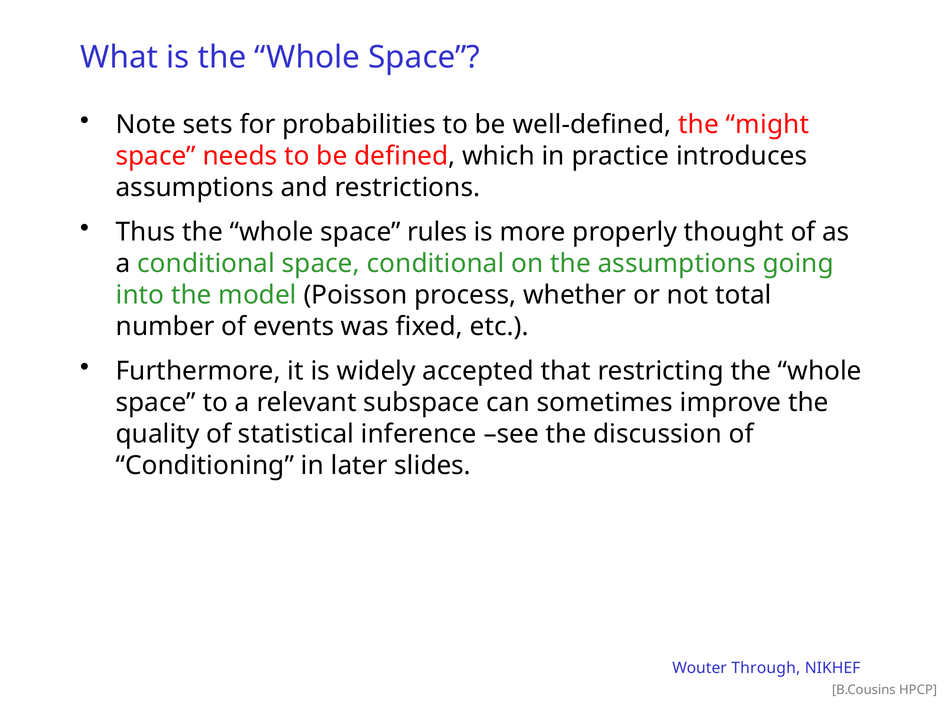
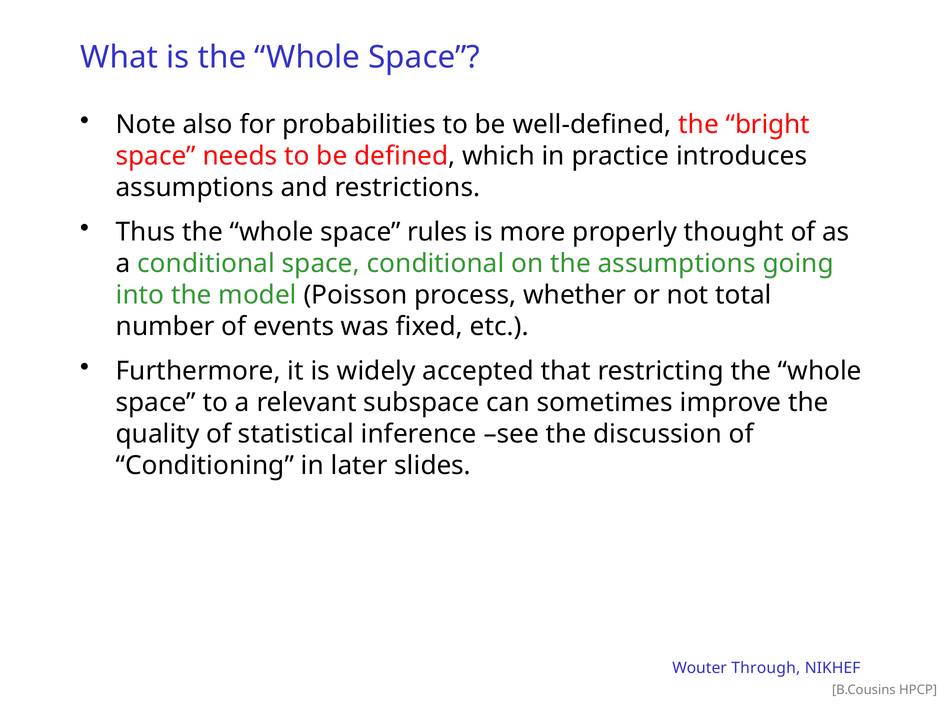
sets: sets -> also
might: might -> bright
